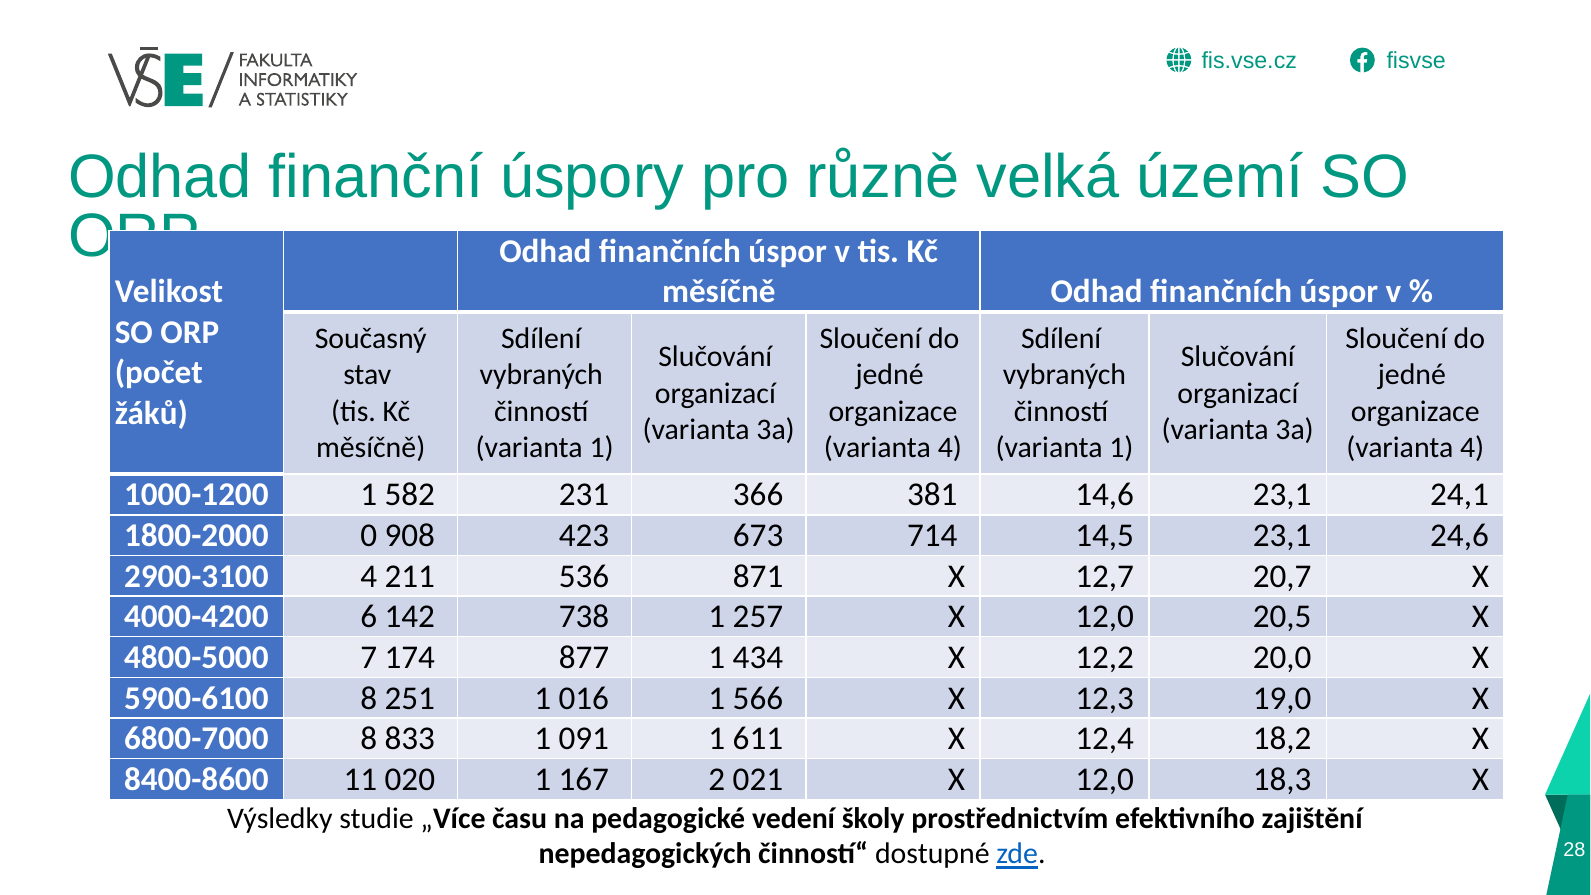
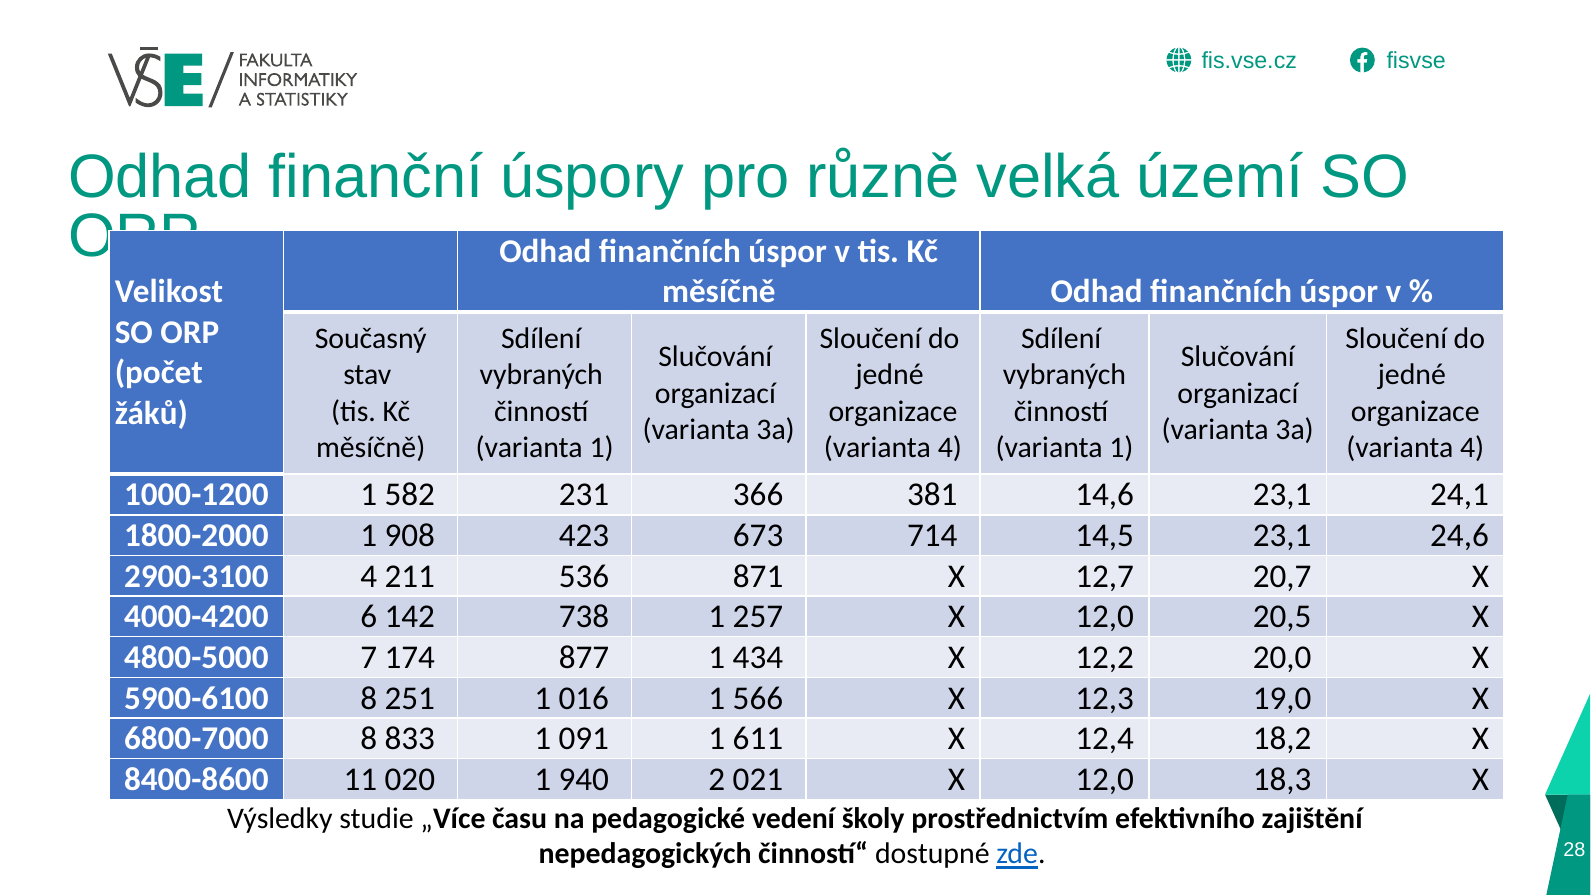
1800-2000 0: 0 -> 1
167: 167 -> 940
